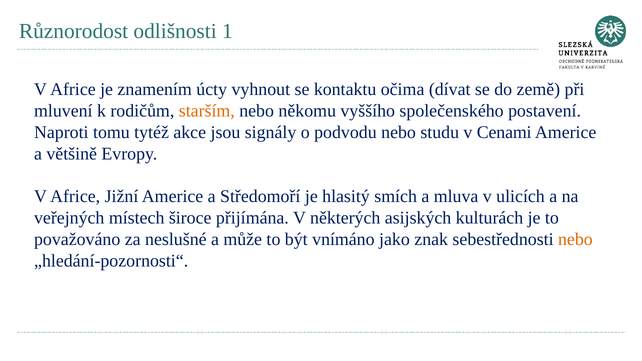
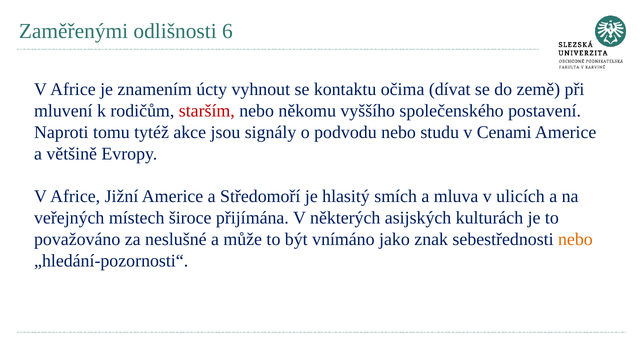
Různorodost: Různorodost -> Zaměřenými
1: 1 -> 6
starším colour: orange -> red
